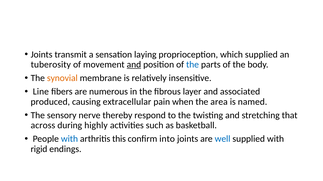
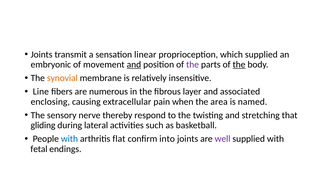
laying: laying -> linear
tuberosity: tuberosity -> embryonic
the at (193, 65) colour: blue -> purple
the at (239, 65) underline: none -> present
produced: produced -> enclosing
across: across -> gliding
highly: highly -> lateral
this: this -> flat
well colour: blue -> purple
rigid: rigid -> fetal
